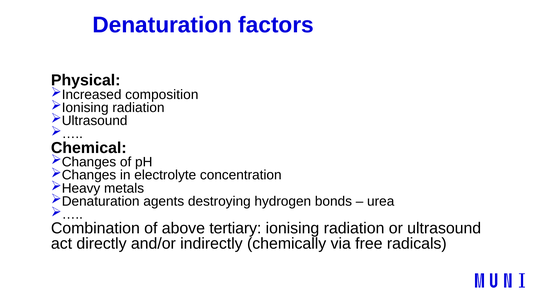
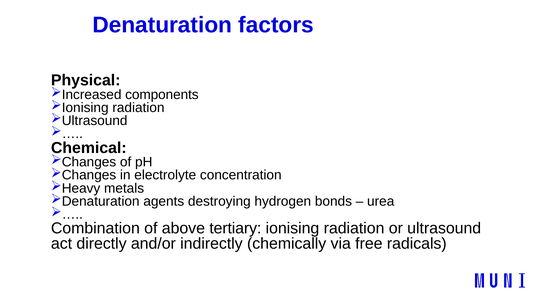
composition: composition -> components
